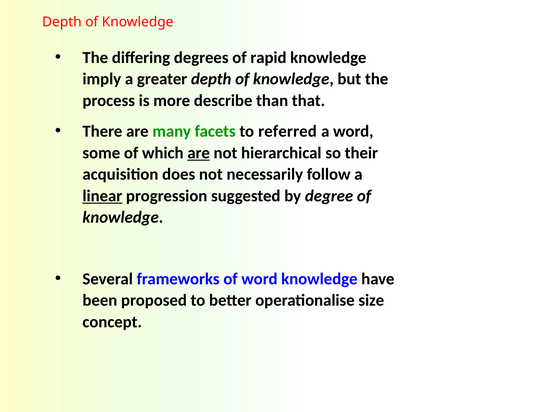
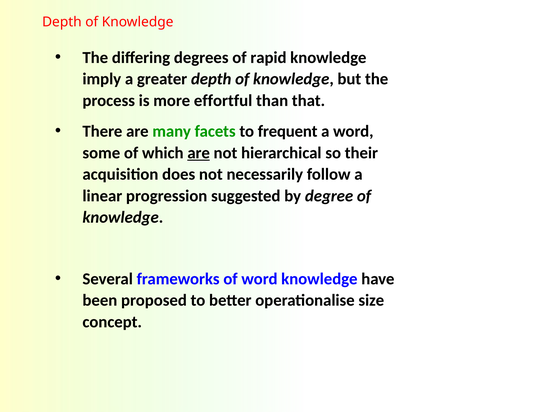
describe: describe -> effortful
referred: referred -> frequent
linear underline: present -> none
